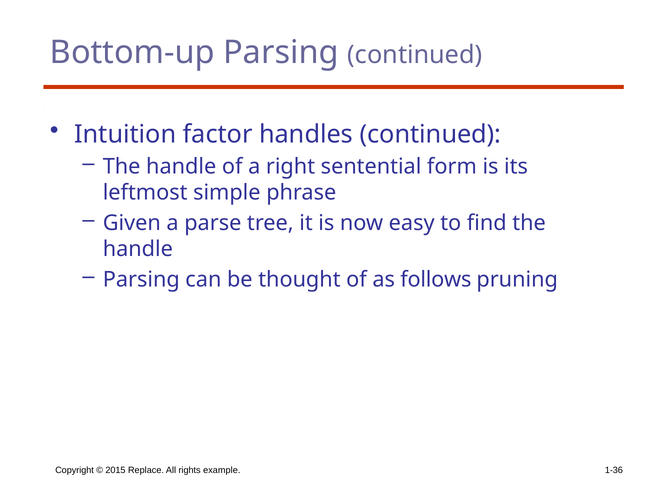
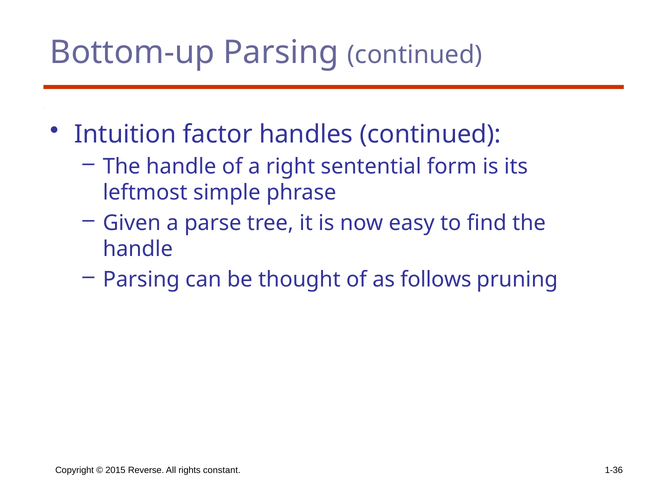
Replace: Replace -> Reverse
example: example -> constant
